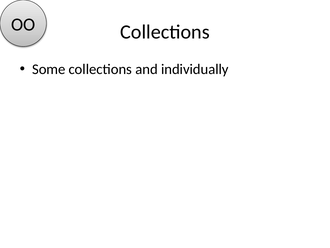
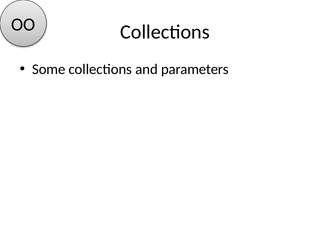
individually: individually -> parameters
